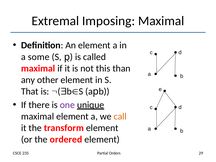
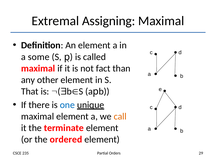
Imposing: Imposing -> Assigning
this: this -> fact
one colour: purple -> blue
transform: transform -> terminate
